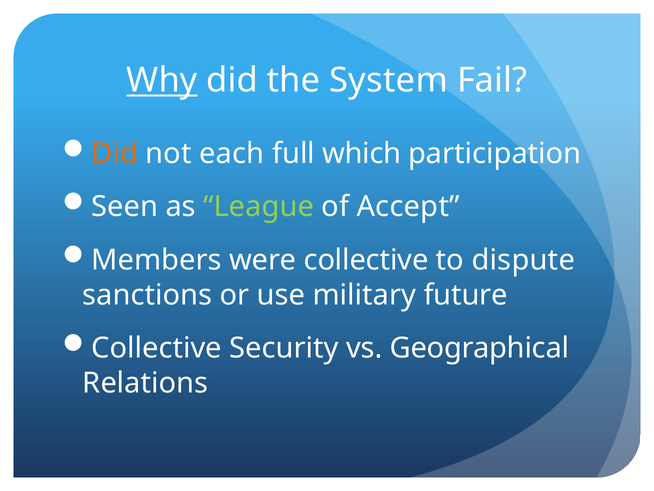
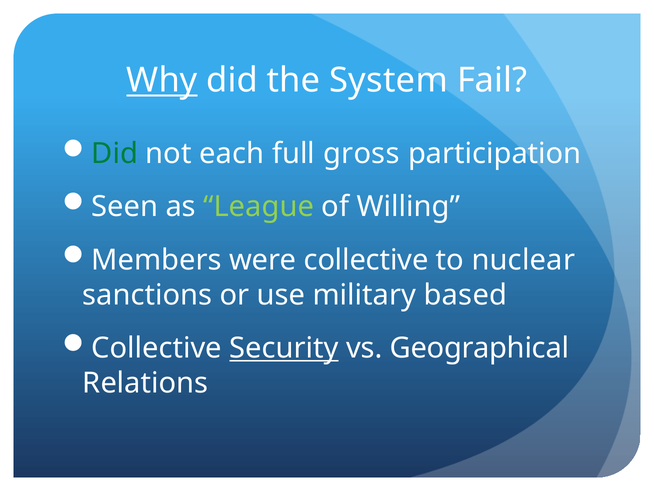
Did at (115, 154) colour: orange -> green
which: which -> gross
Accept: Accept -> Willing
dispute: dispute -> nuclear
future: future -> based
Security underline: none -> present
